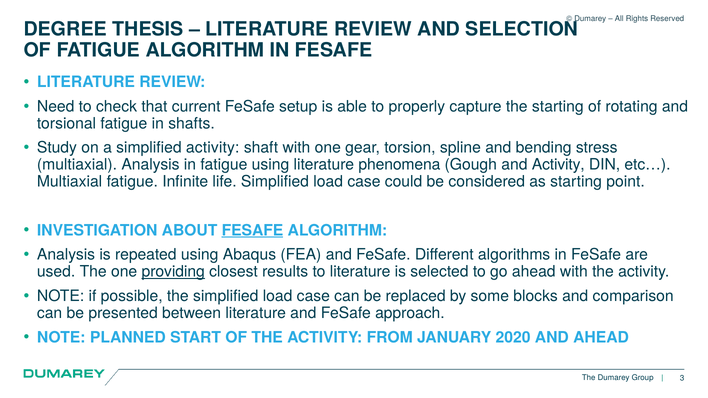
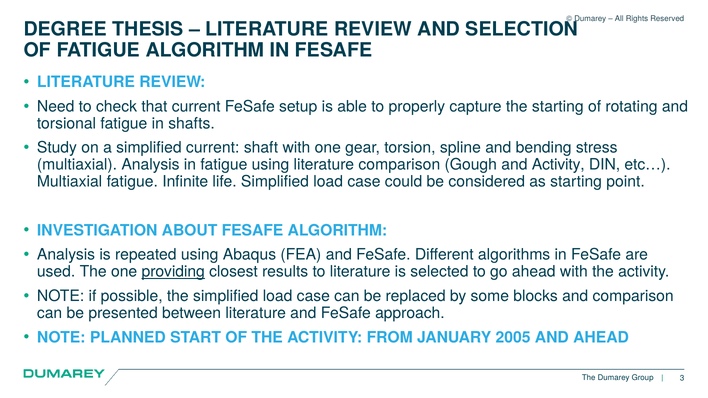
simplified activity: activity -> current
literature phenomena: phenomena -> comparison
FESAFE at (253, 231) underline: present -> none
2020: 2020 -> 2005
